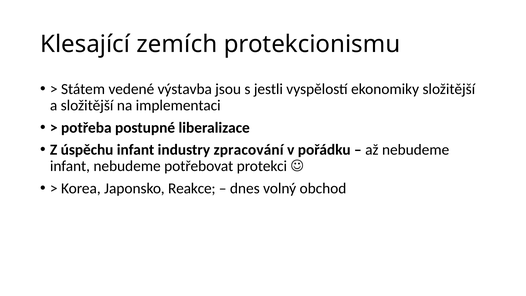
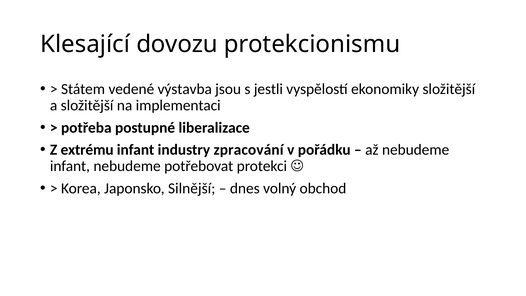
zemích: zemích -> dovozu
úspěchu: úspěchu -> extrému
Reakce: Reakce -> Silnější
